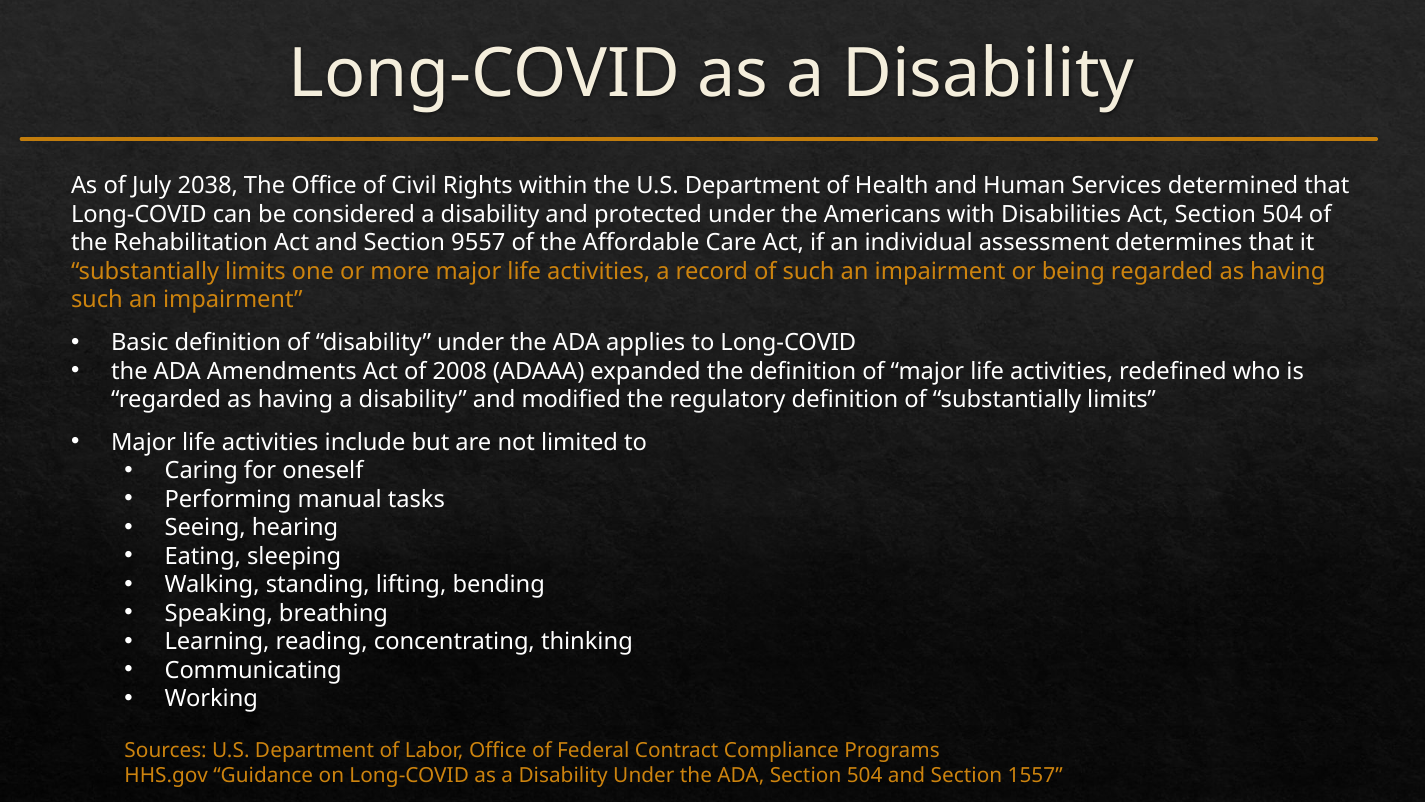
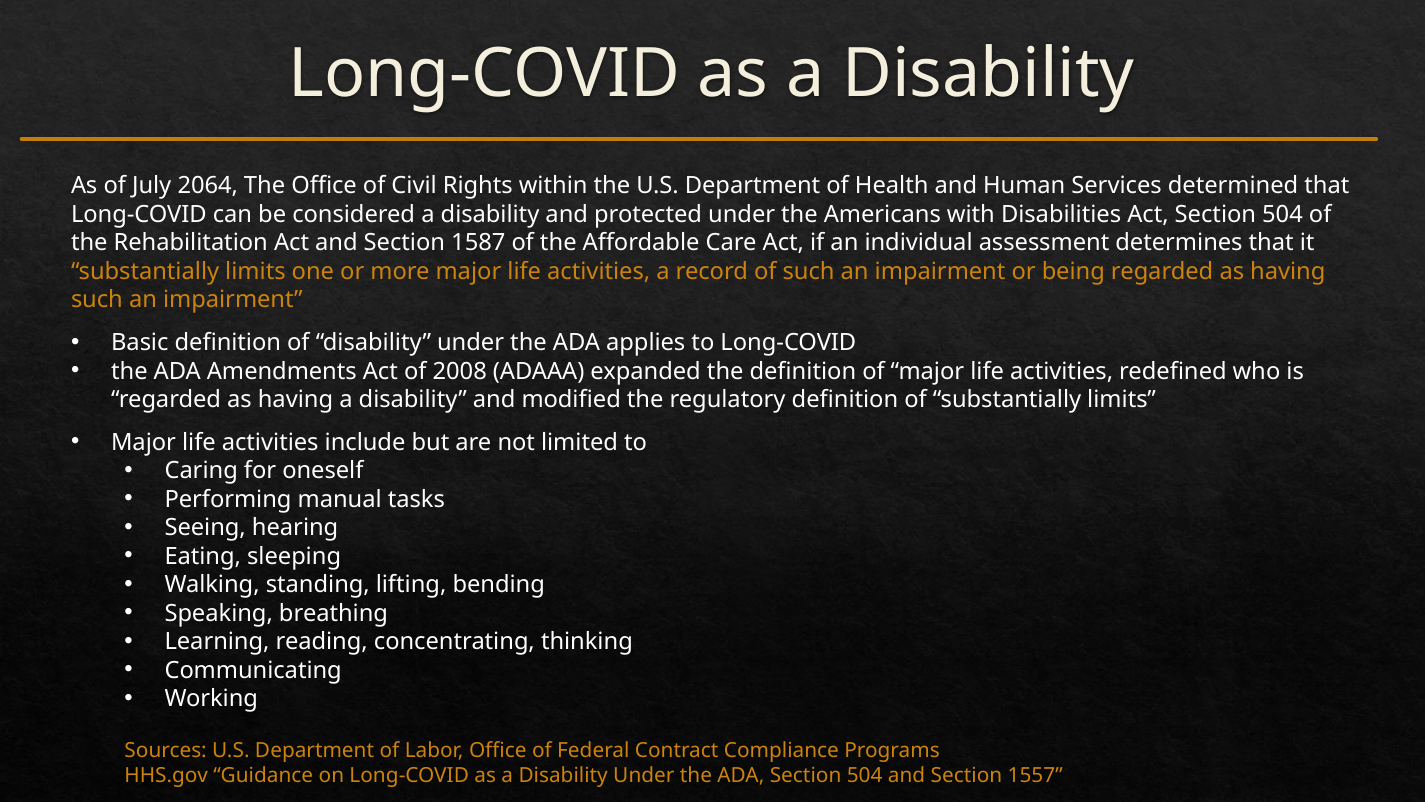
2038: 2038 -> 2064
9557: 9557 -> 1587
